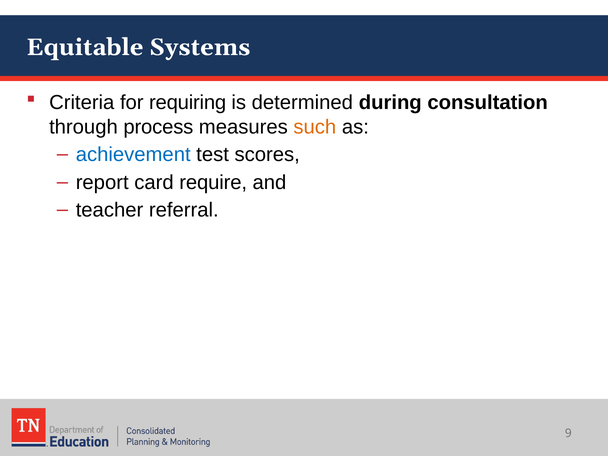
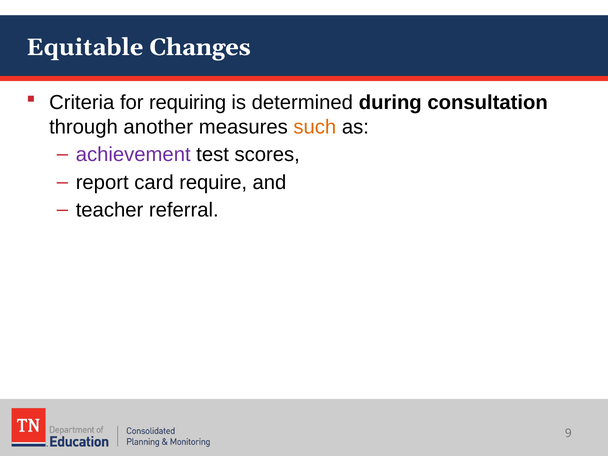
Systems: Systems -> Changes
process: process -> another
achievement colour: blue -> purple
